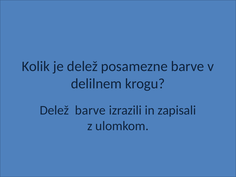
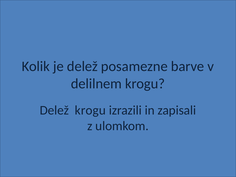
Delež barve: barve -> krogu
